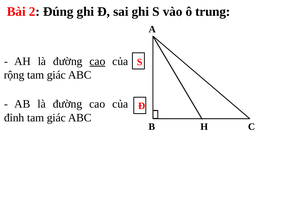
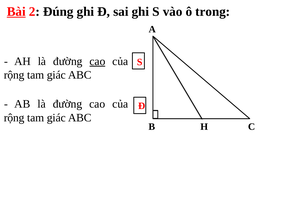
Bài underline: none -> present
trung: trung -> trong
đỉnh at (14, 118): đỉnh -> rộng
